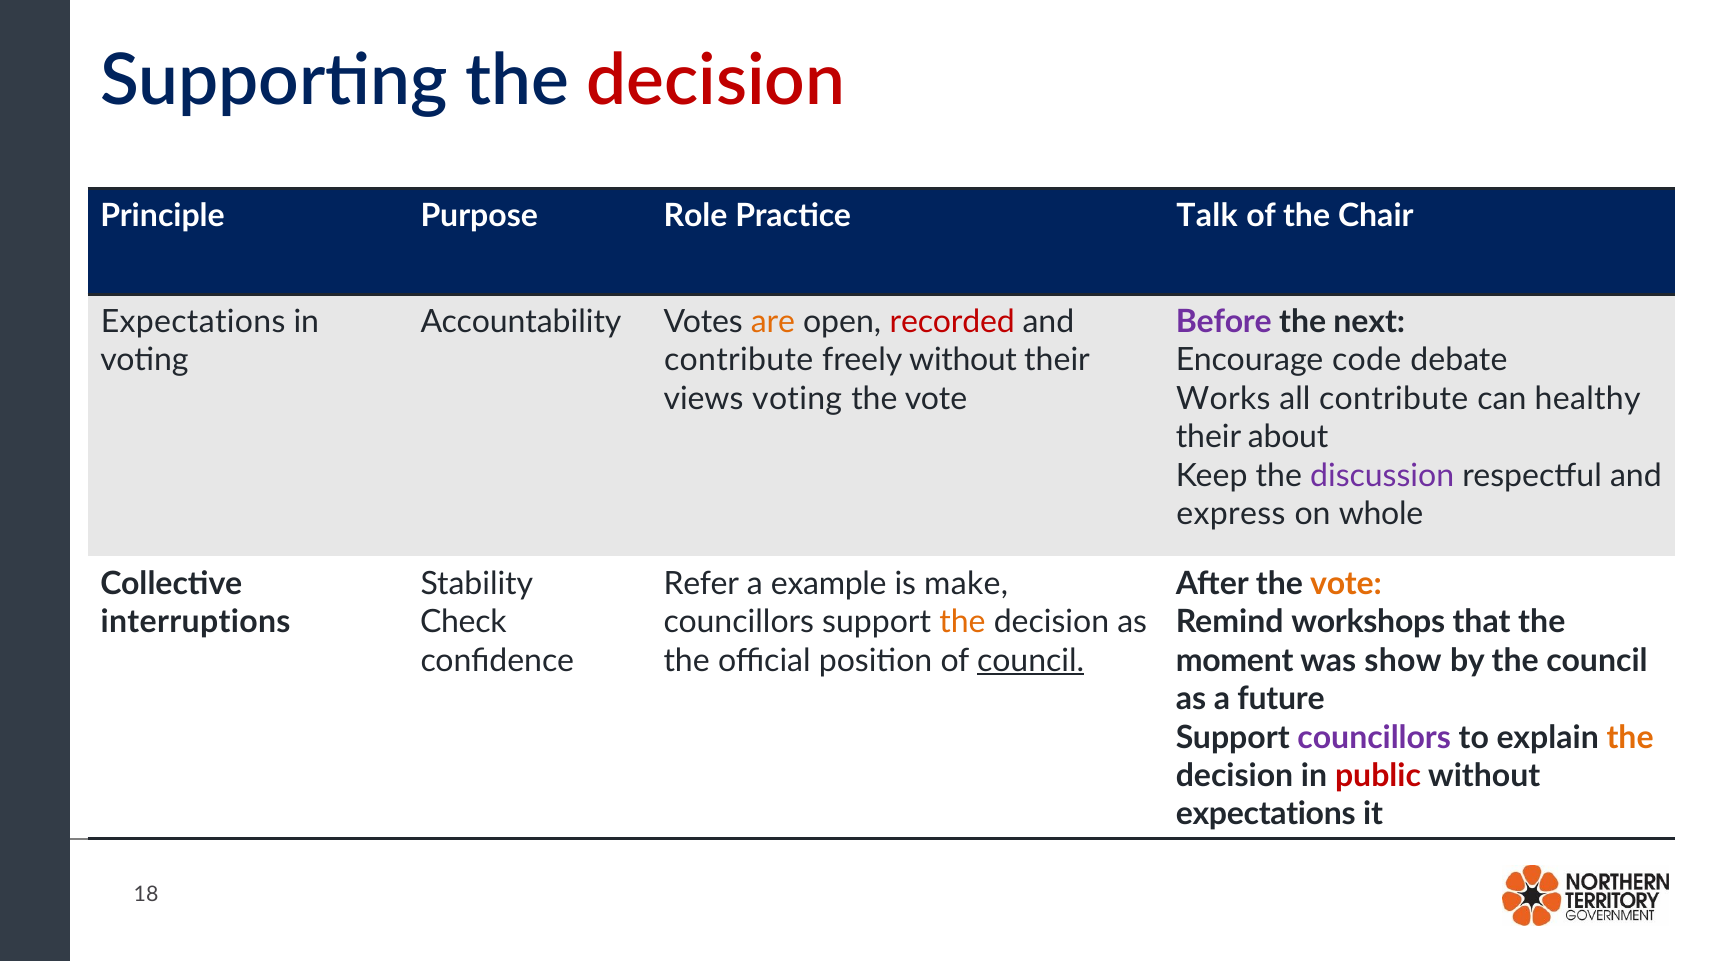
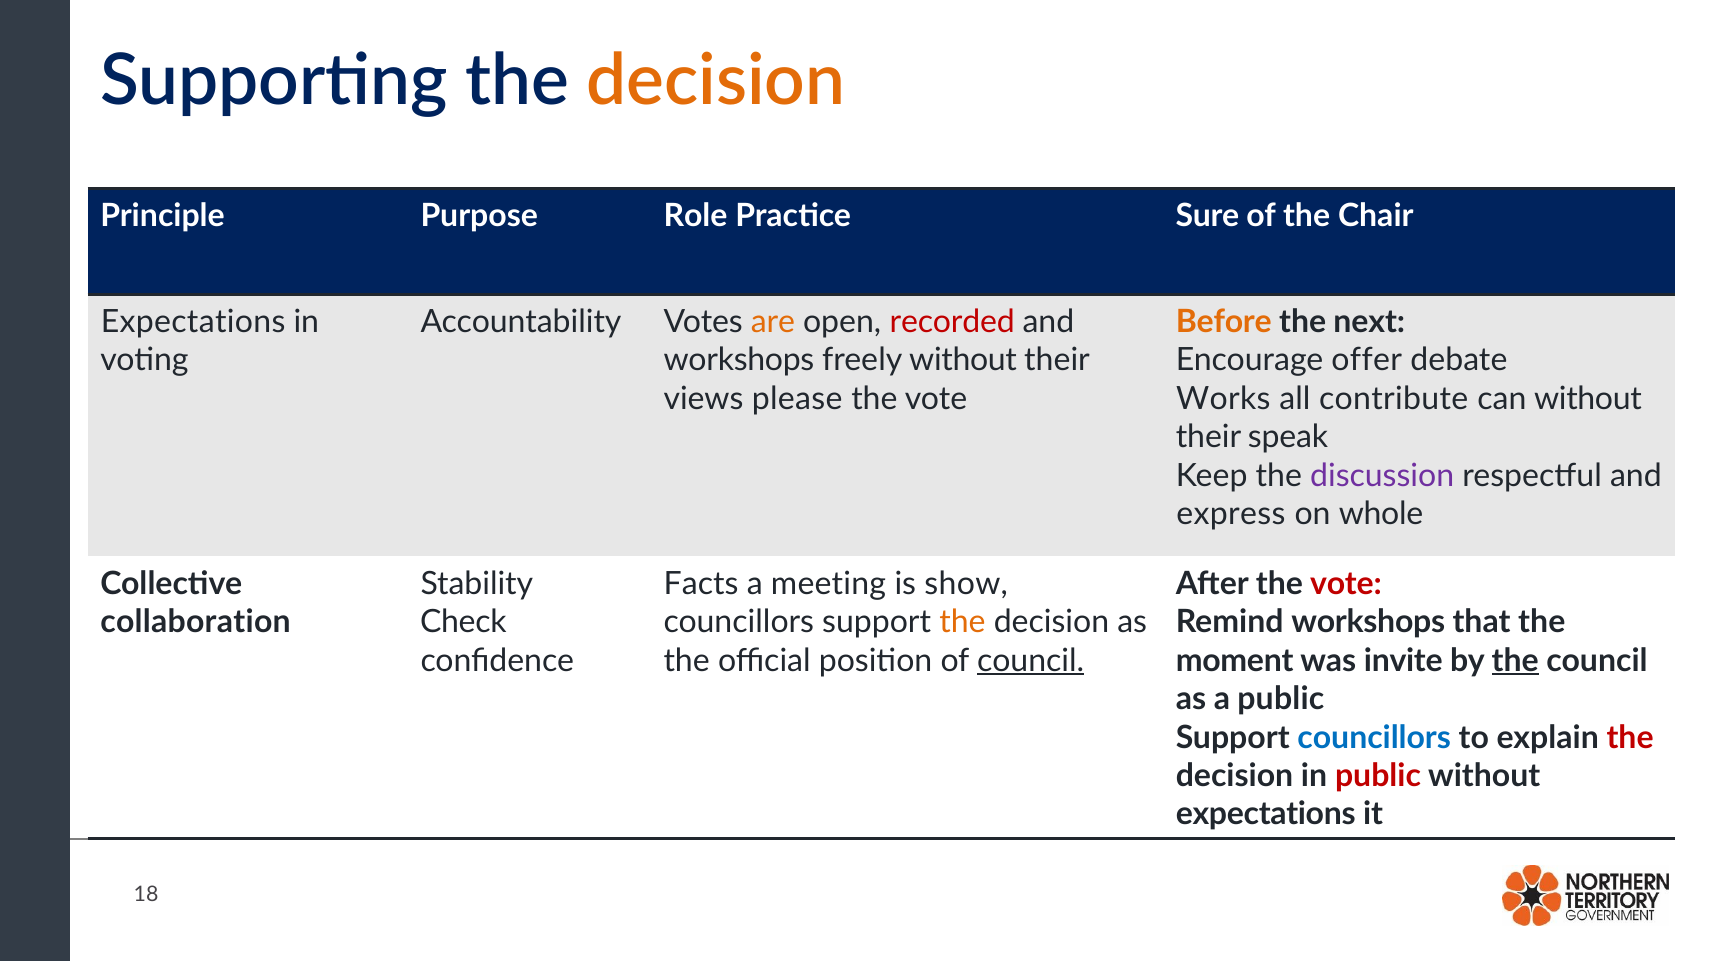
decision at (716, 81) colour: red -> orange
Talk: Talk -> Sure
Before colour: purple -> orange
contribute at (739, 360): contribute -> workshops
code: code -> offer
views voting: voting -> please
can healthy: healthy -> without
about: about -> speak
Refer: Refer -> Facts
example: example -> meeting
make: make -> show
vote at (1346, 584) colour: orange -> red
interruptions: interruptions -> collaboration
show: show -> invite
the at (1515, 661) underline: none -> present
a future: future -> public
councillors at (1374, 738) colour: purple -> blue
the at (1630, 738) colour: orange -> red
